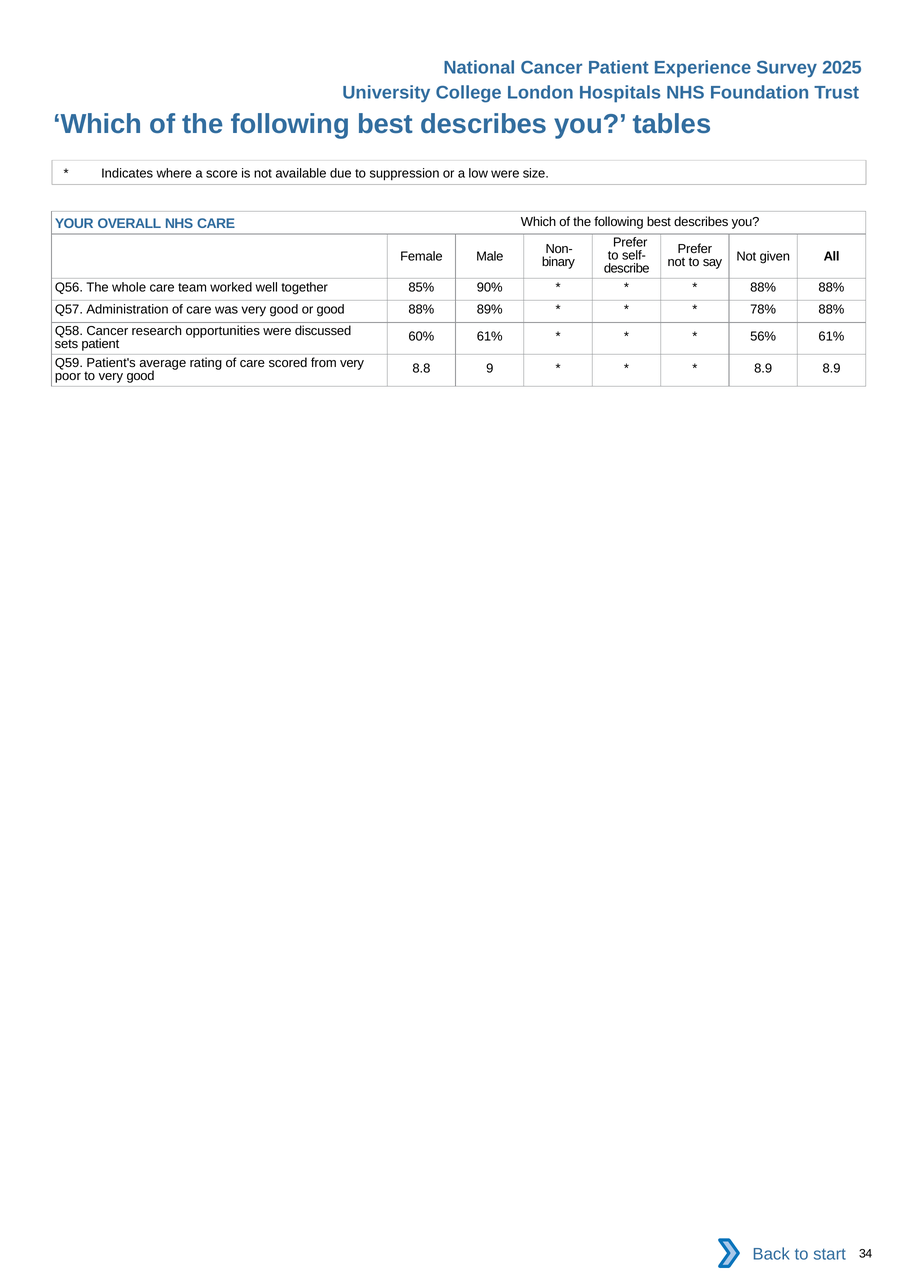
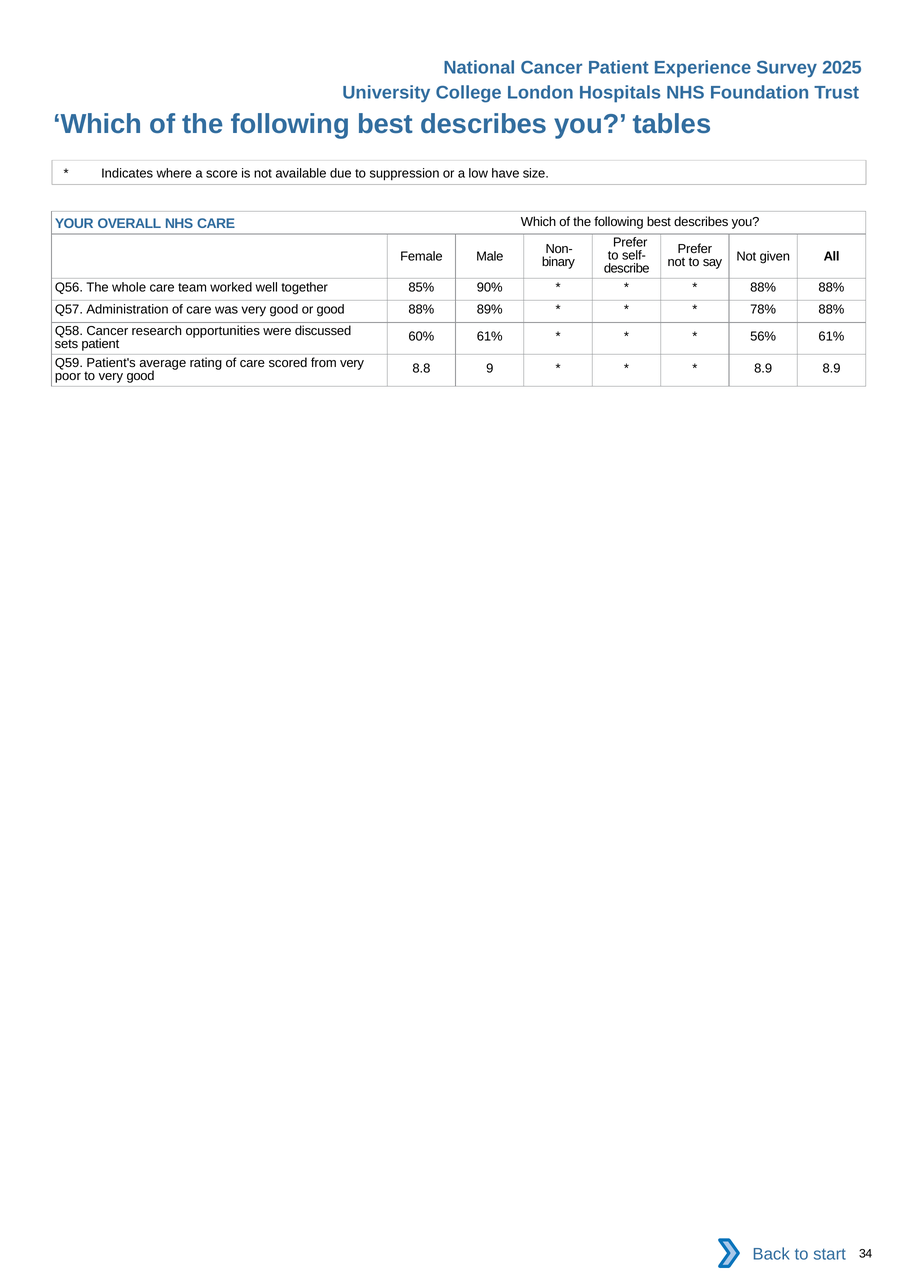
low were: were -> have
